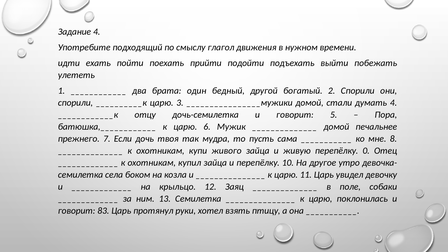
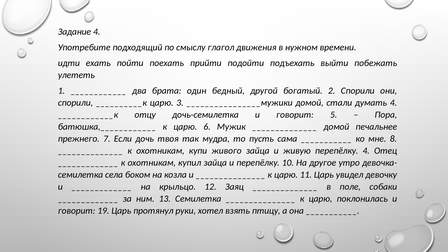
перепёлку 0: 0 -> 4
83: 83 -> 19
